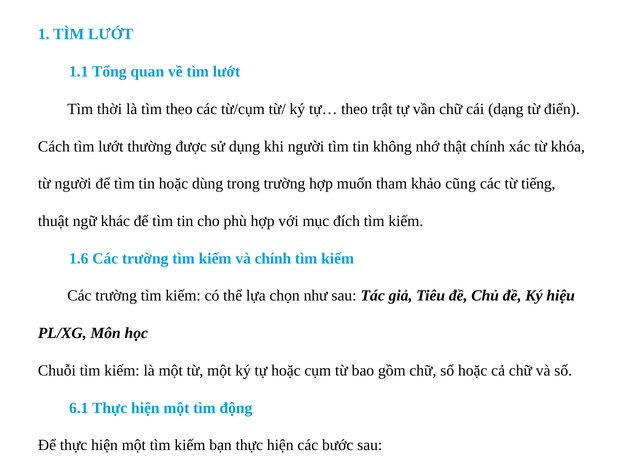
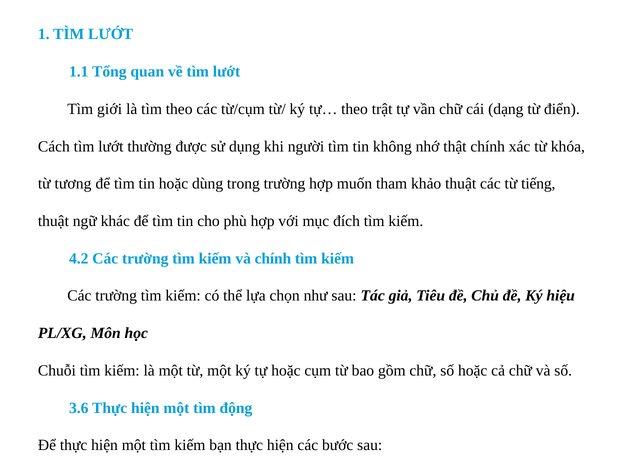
thời: thời -> giới
từ người: người -> tương
khảo cũng: cũng -> thuật
1.6: 1.6 -> 4.2
6.1: 6.1 -> 3.6
